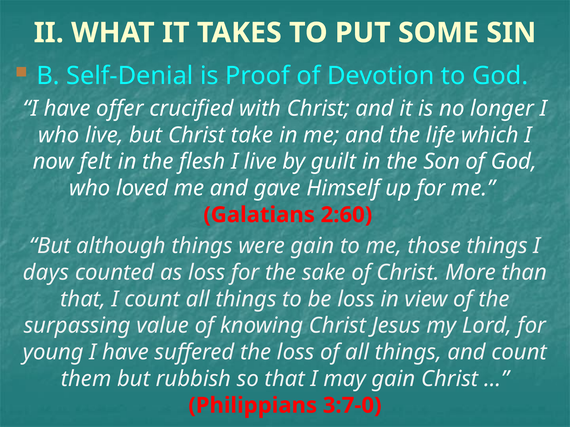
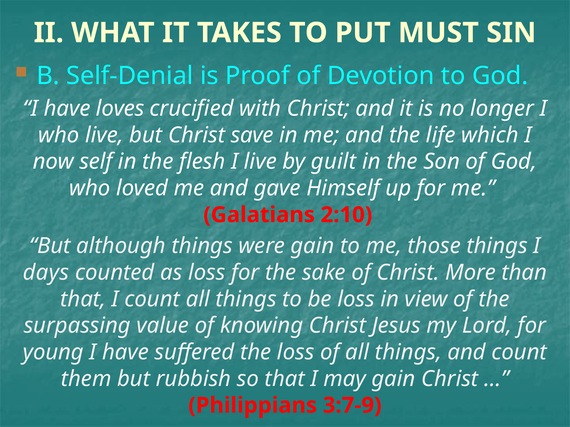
SOME: SOME -> MUST
offer: offer -> loves
take: take -> save
felt: felt -> self
2:60: 2:60 -> 2:10
3:7-0: 3:7-0 -> 3:7-9
